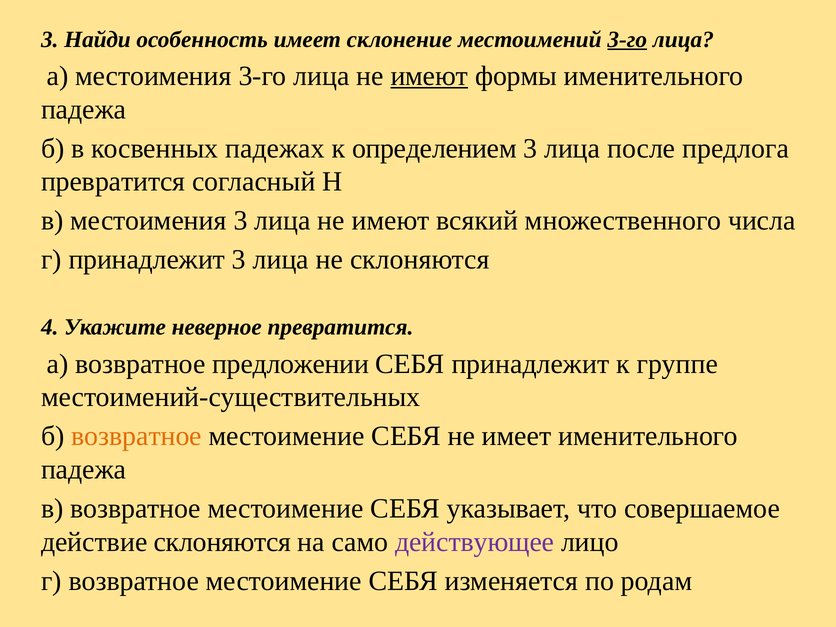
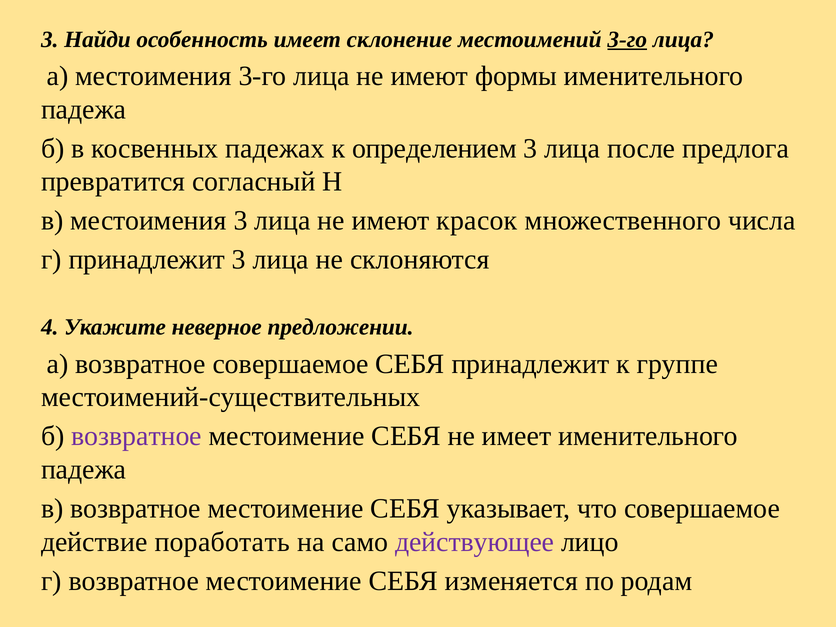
имеют at (429, 76) underline: present -> none
всякий: всякий -> красок
неверное превратится: превратится -> предложении
возвратное предложении: предложении -> совершаемое
возвратное at (137, 436) colour: orange -> purple
действие склоняются: склоняются -> поработать
